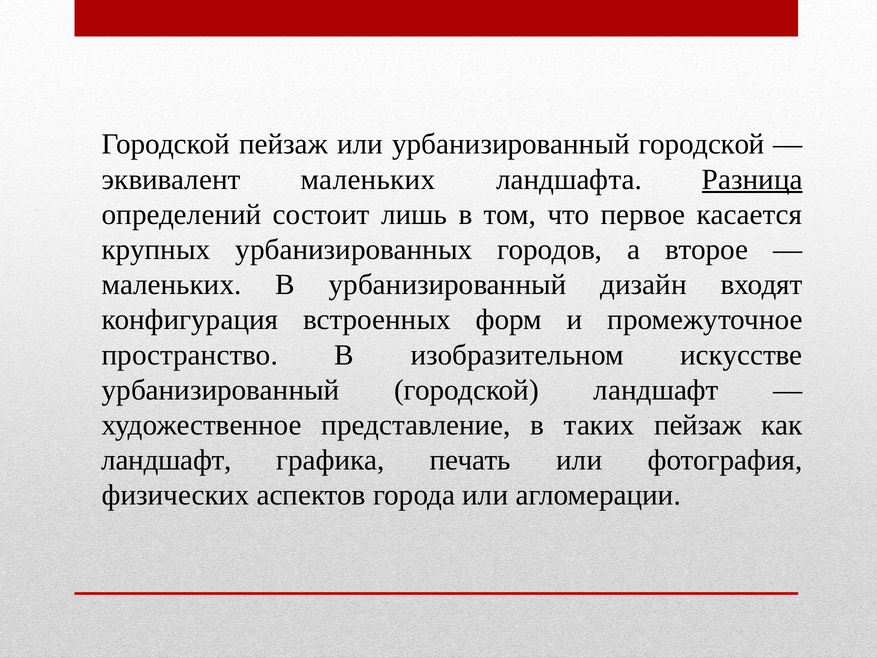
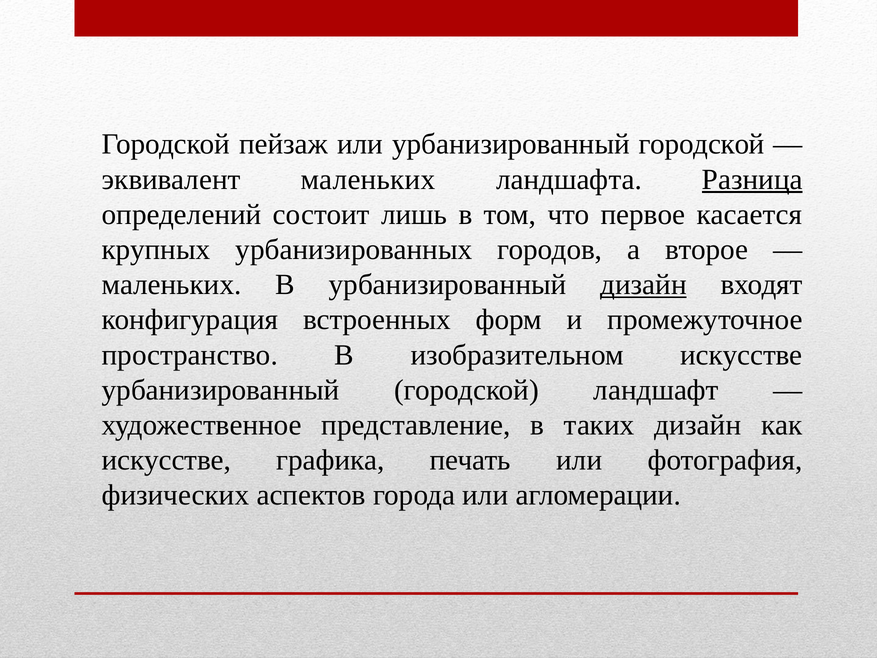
дизайн at (644, 285) underline: none -> present
таких пейзаж: пейзаж -> дизайн
ландшафт at (166, 460): ландшафт -> искусстве
